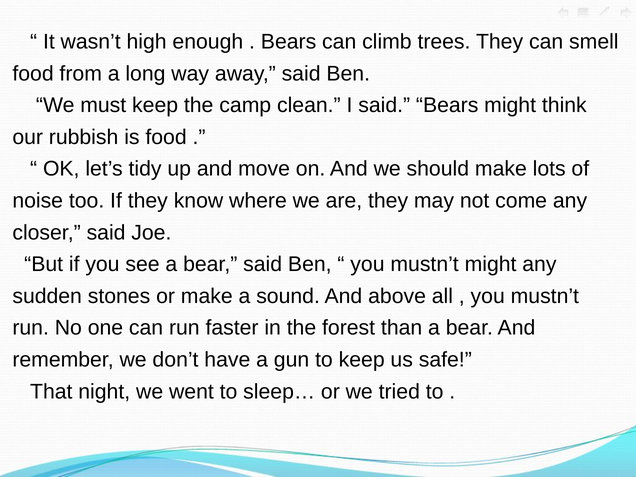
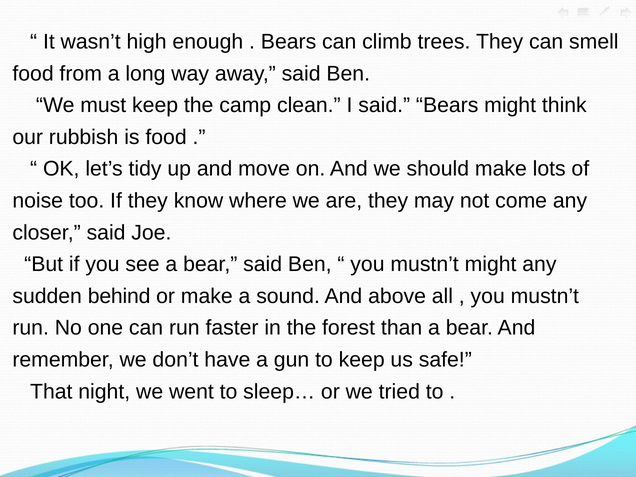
stones: stones -> behind
